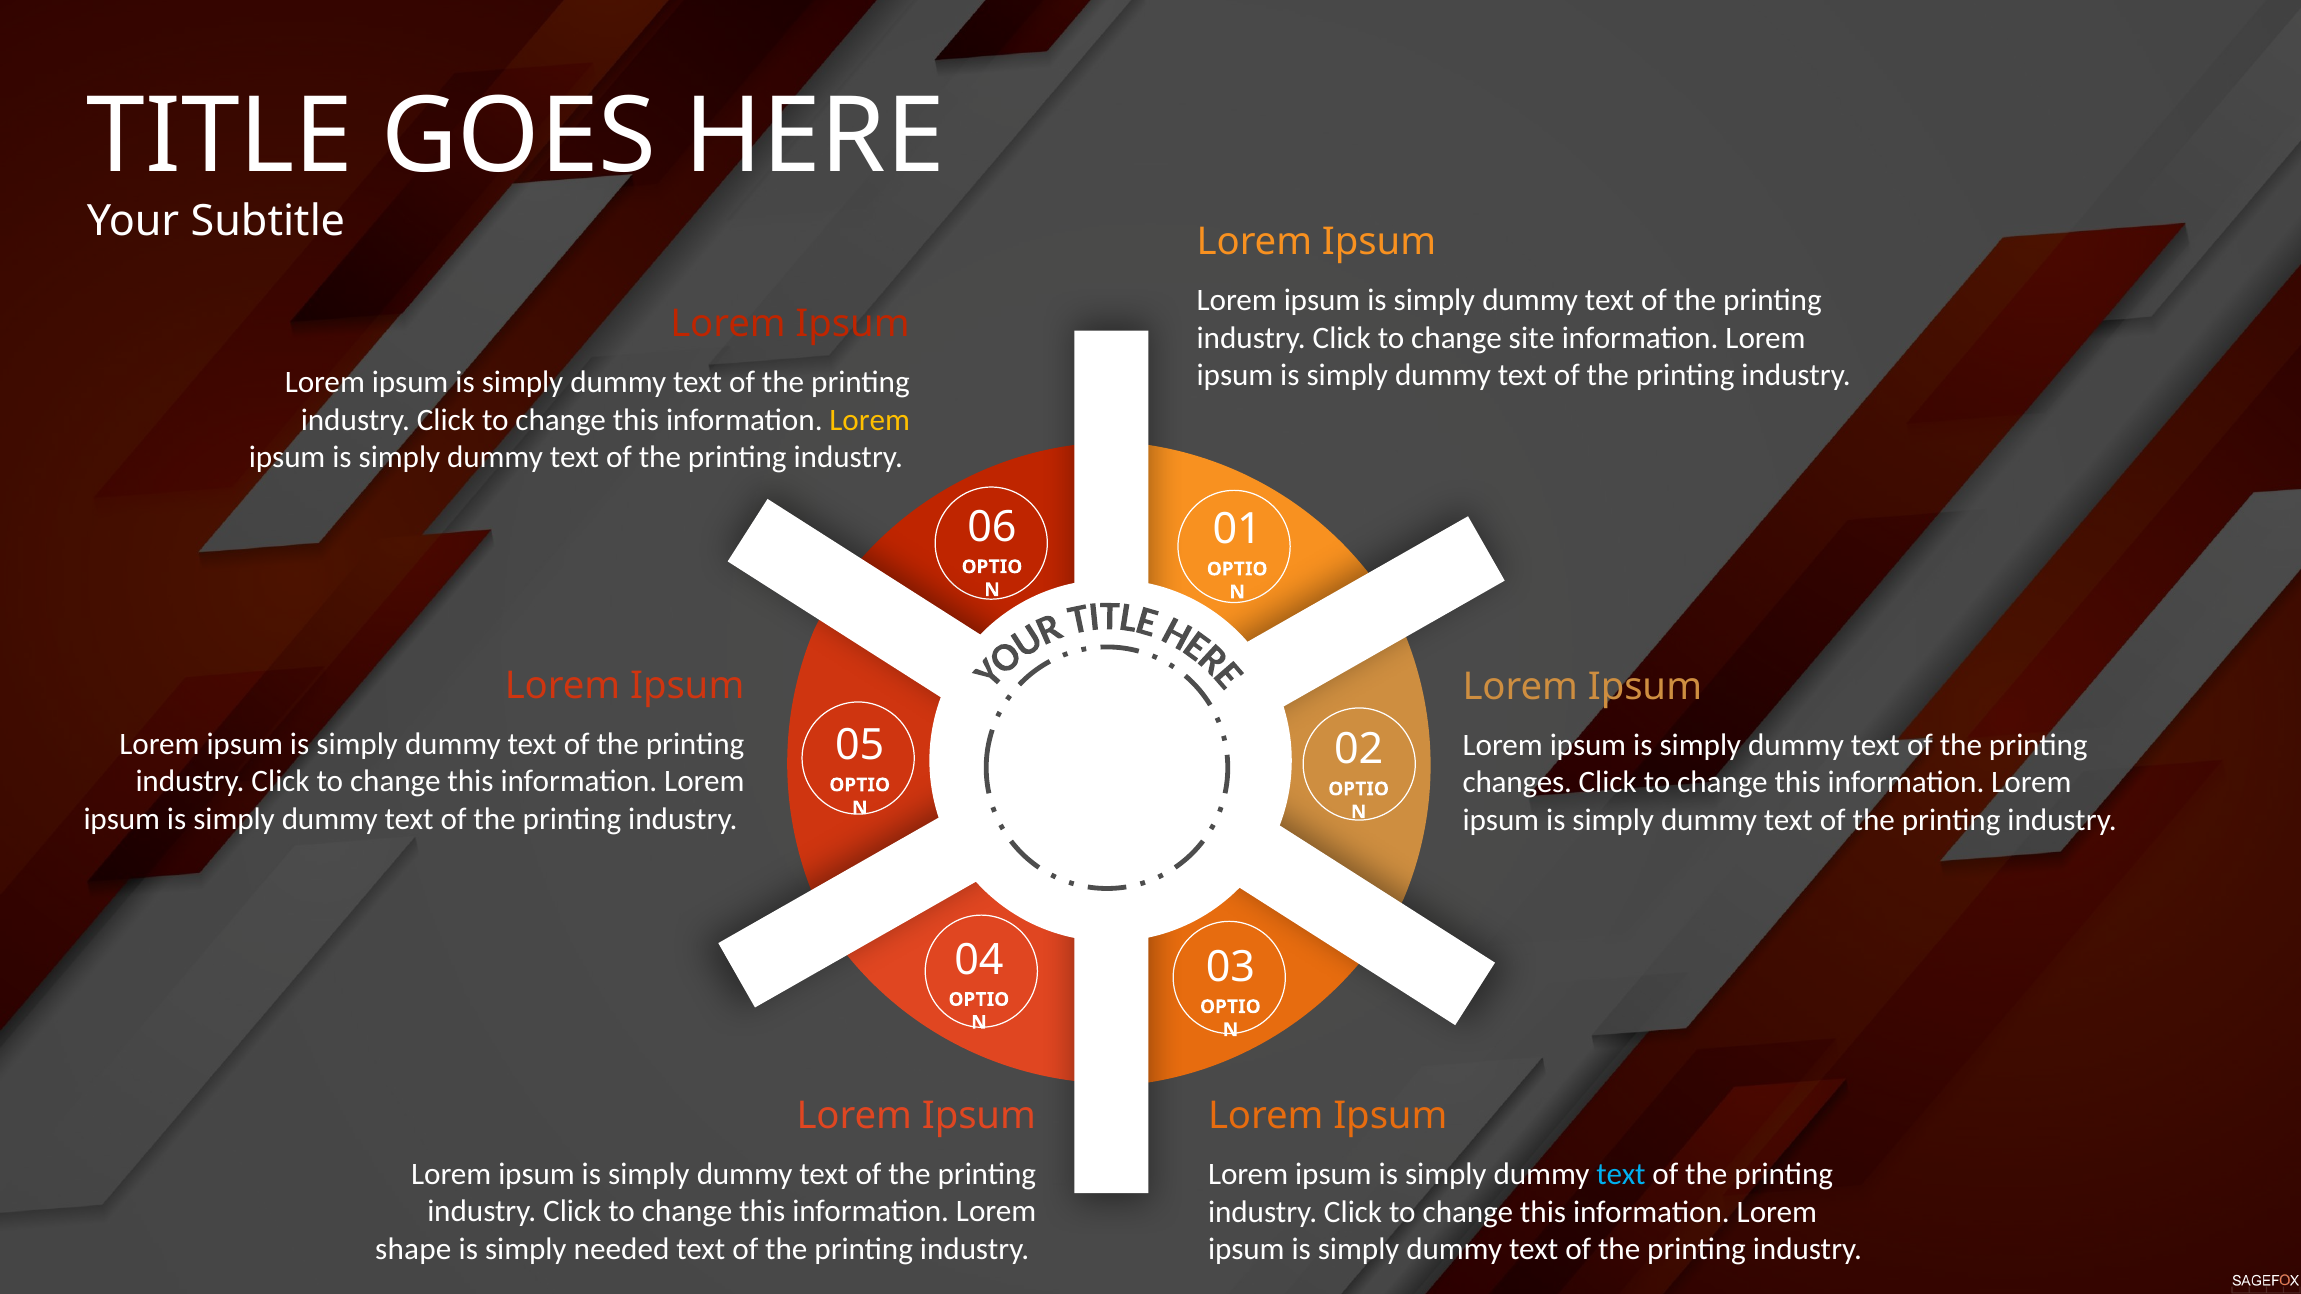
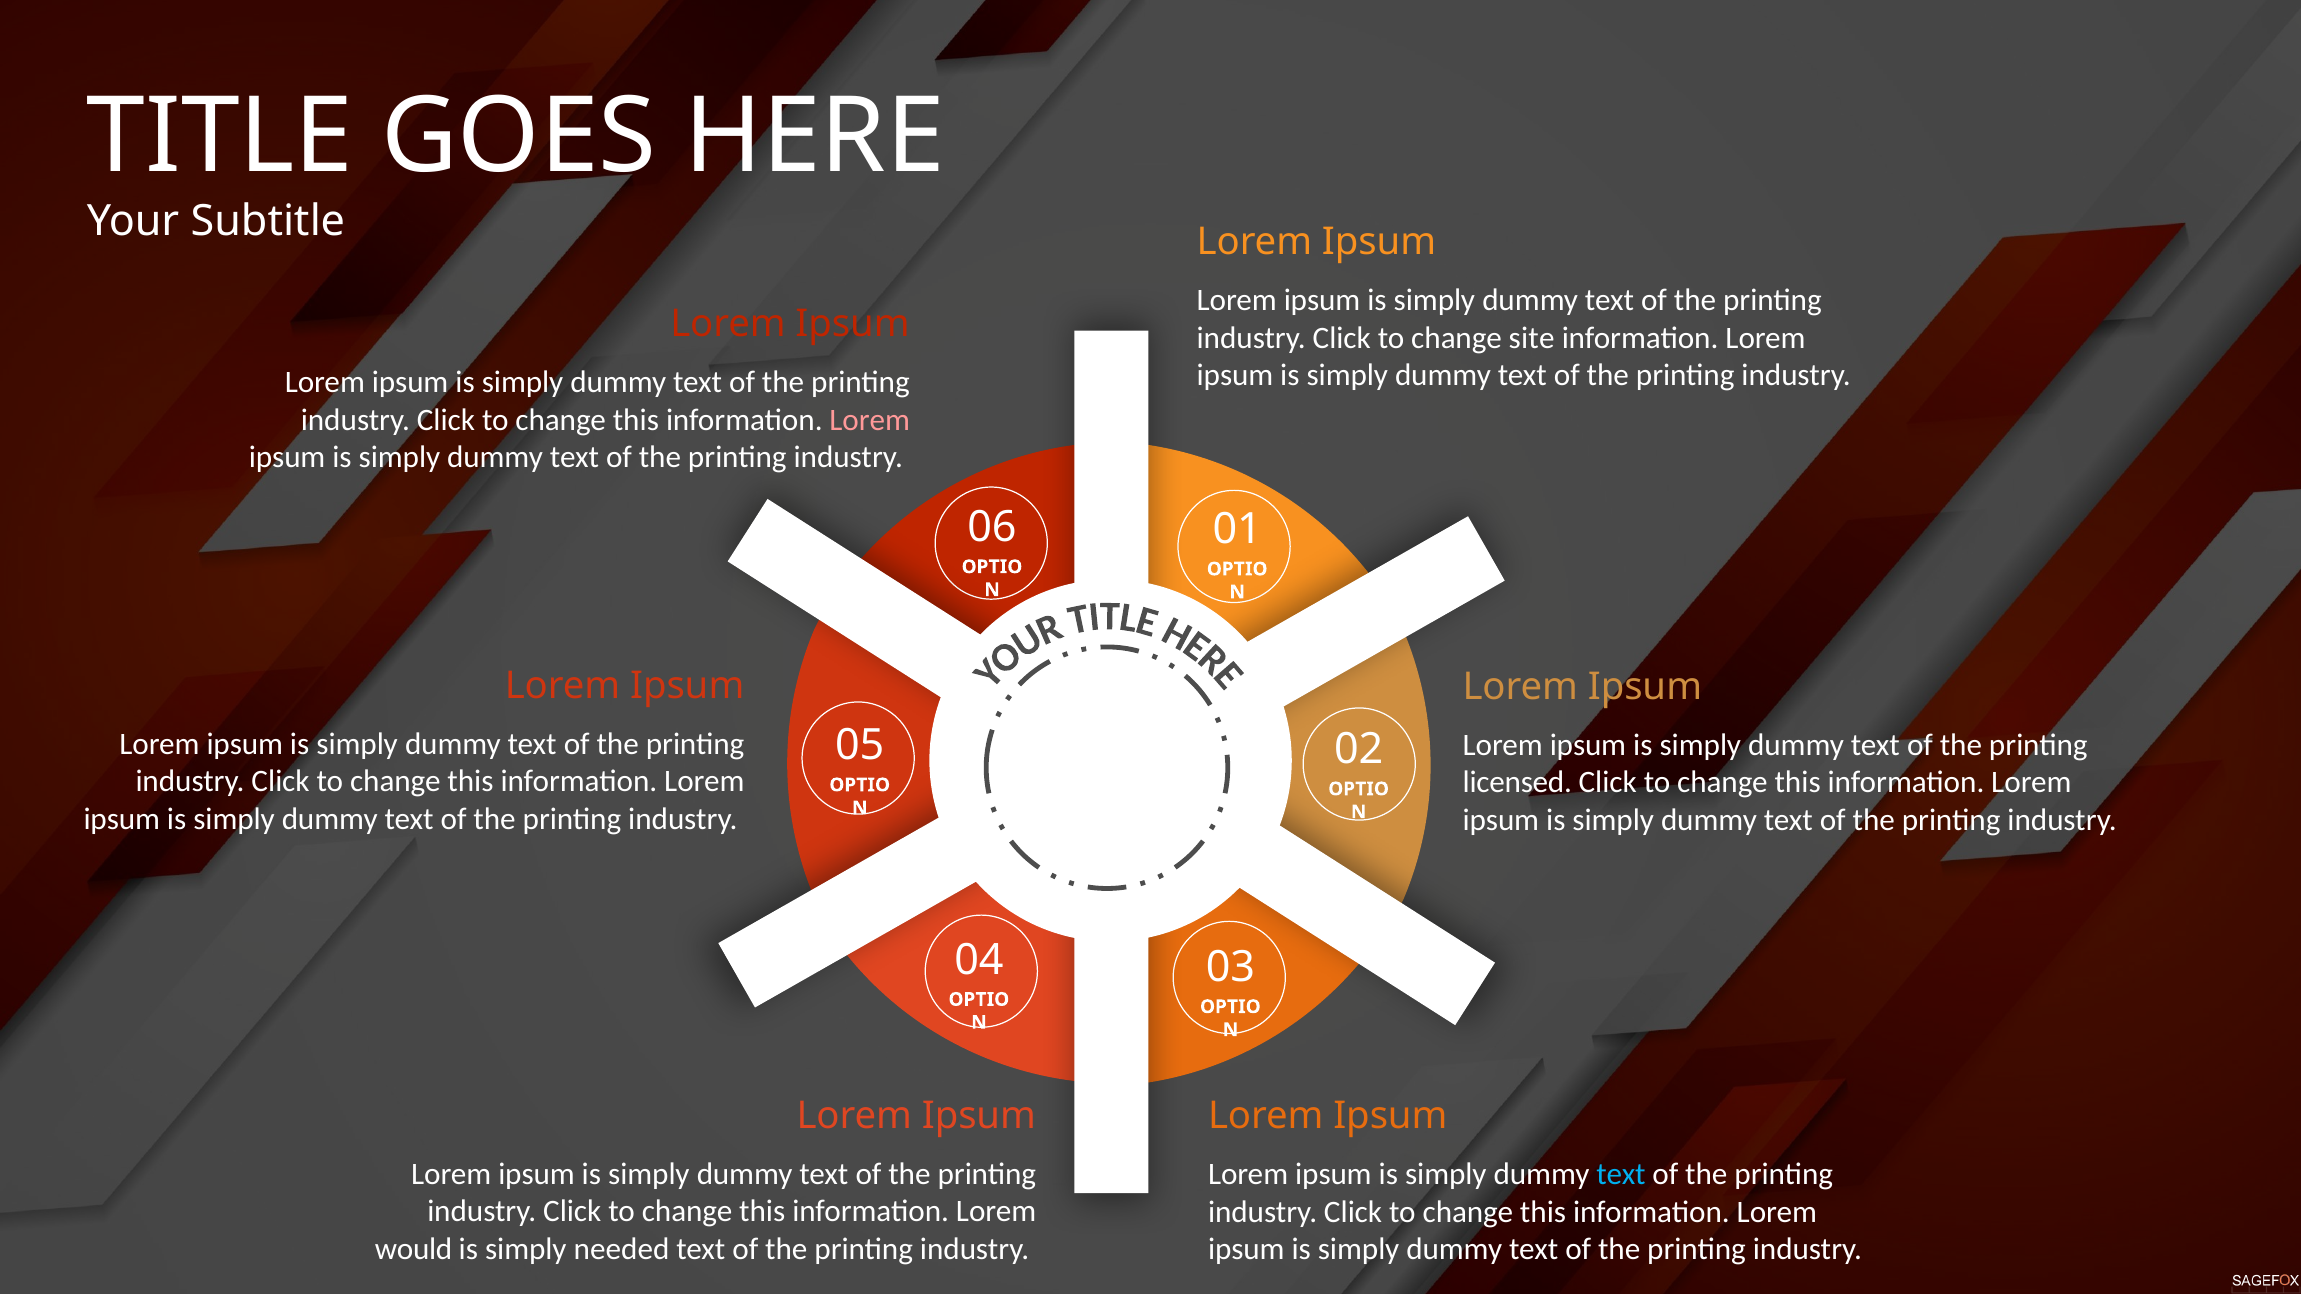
Lorem at (870, 420) colour: yellow -> pink
changes: changes -> licensed
shape: shape -> would
